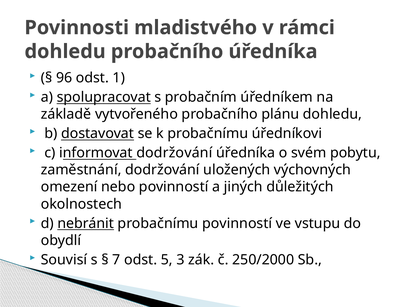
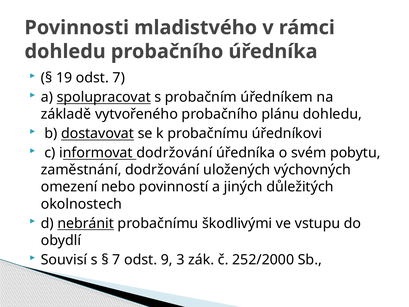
96: 96 -> 19
odst 1: 1 -> 7
probačnímu povinností: povinností -> škodlivými
5: 5 -> 9
250/2000: 250/2000 -> 252/2000
